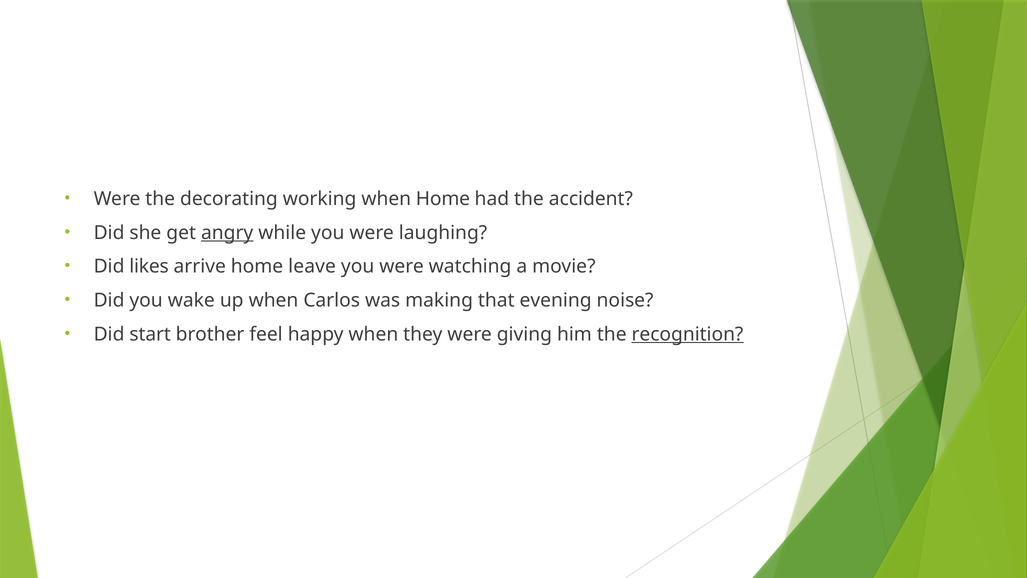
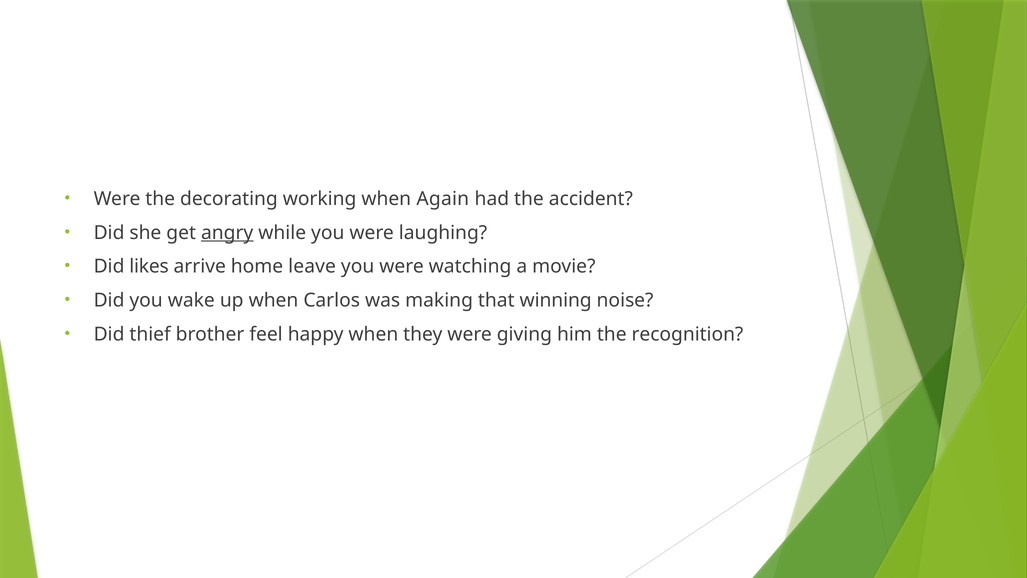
when Home: Home -> Again
evening: evening -> winning
start: start -> thief
recognition underline: present -> none
